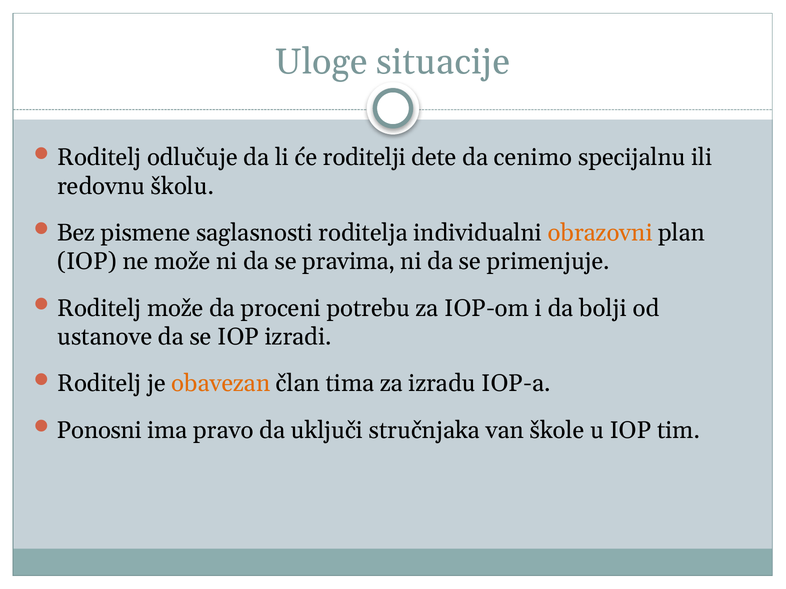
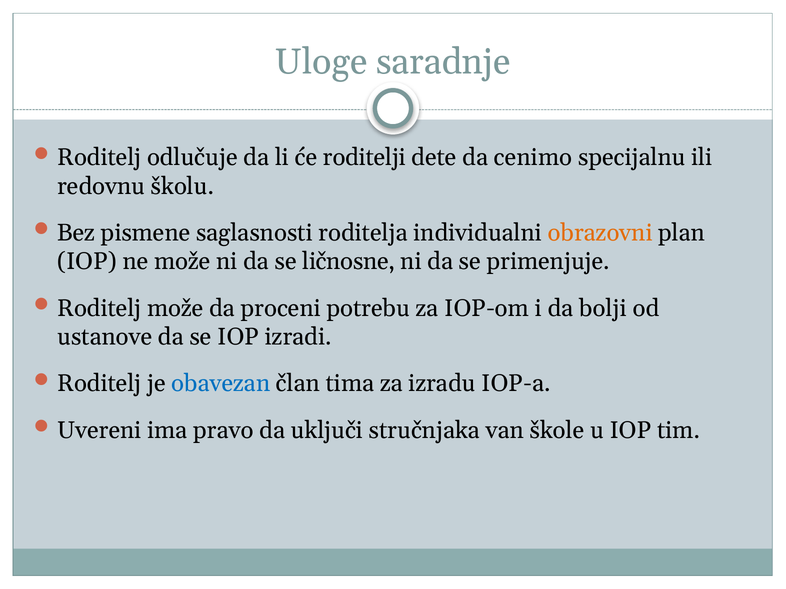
situacije: situacije -> saradnje
pravima: pravima -> ličnosne
obavezan colour: orange -> blue
Ponosni: Ponosni -> Uvereni
